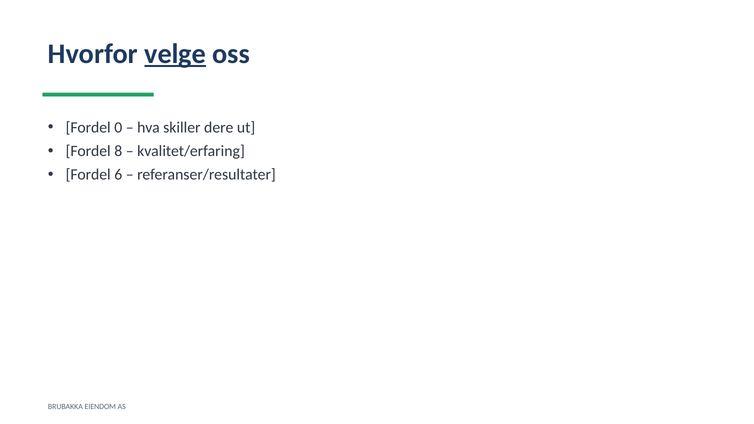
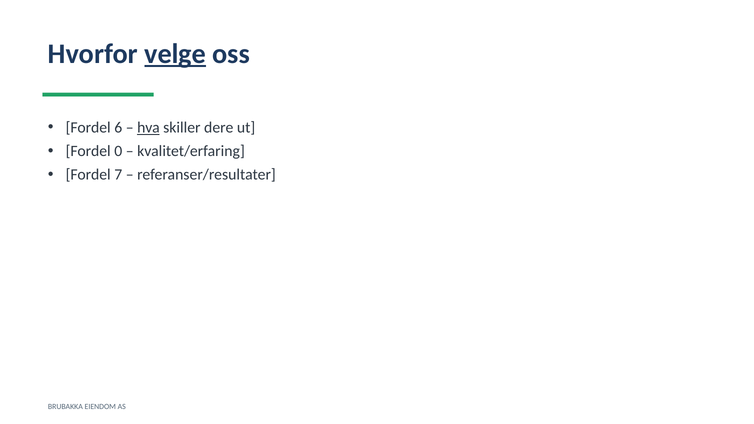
0: 0 -> 6
hva underline: none -> present
8: 8 -> 0
6: 6 -> 7
